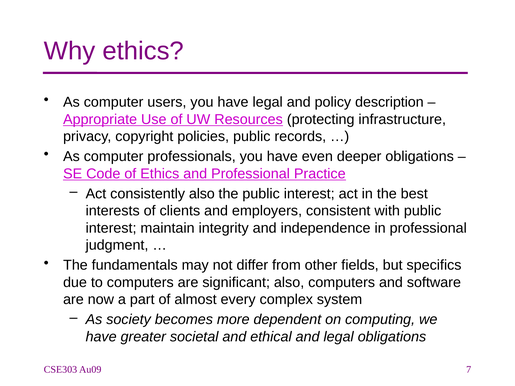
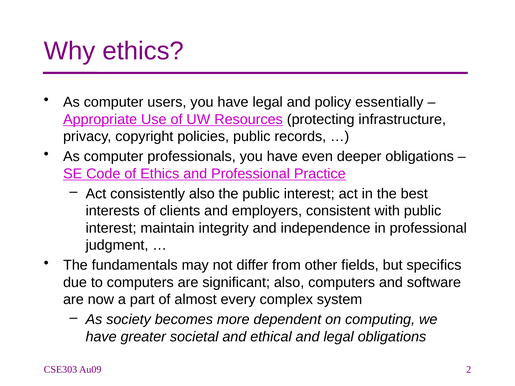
description: description -> essentially
7: 7 -> 2
